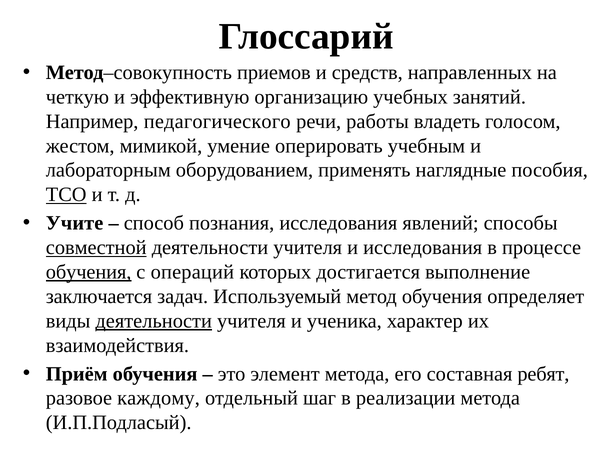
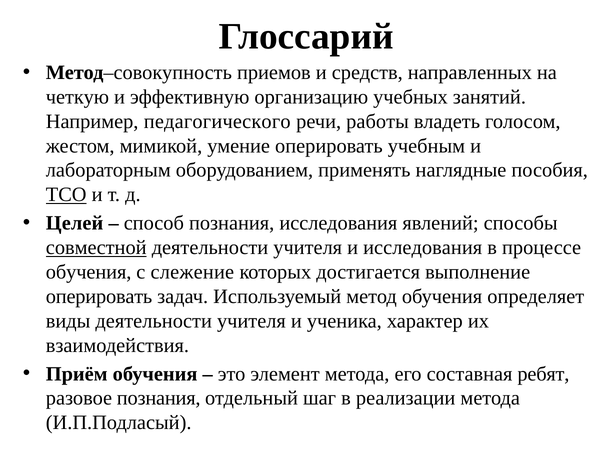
Учите: Учите -> Целей
обучения at (89, 272) underline: present -> none
операций: операций -> слежение
заключается at (99, 297): заключается -> оперировать
деятельности at (154, 321) underline: present -> none
разовое каждому: каждому -> познания
